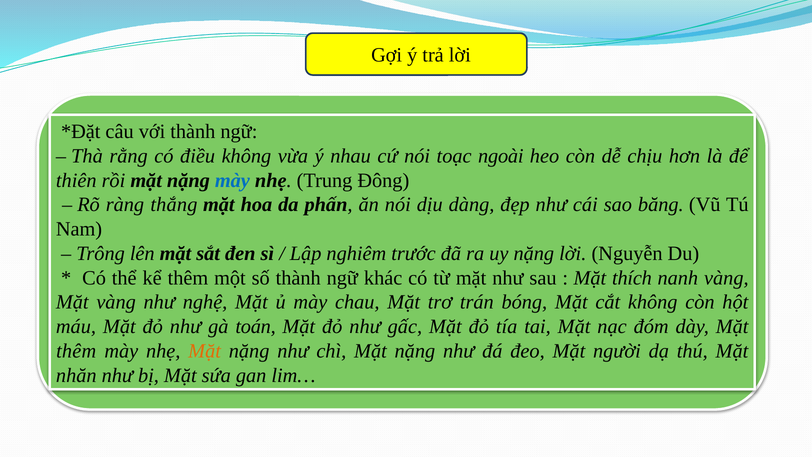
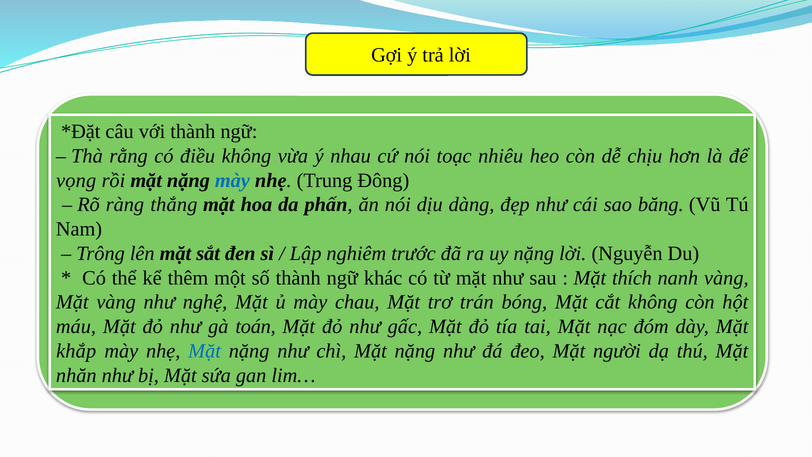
ngoài: ngoài -> nhiêu
thiên: thiên -> vọng
thêm at (76, 351): thêm -> khắp
Mặt at (205, 351) colour: orange -> blue
